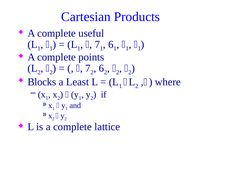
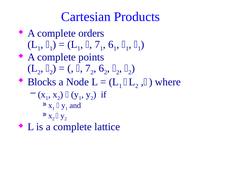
useful: useful -> orders
Least: Least -> Node
